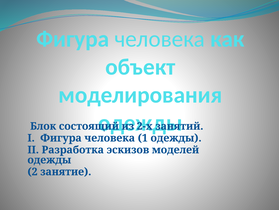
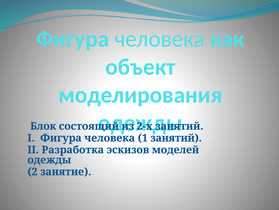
1 одежды: одежды -> занятий
